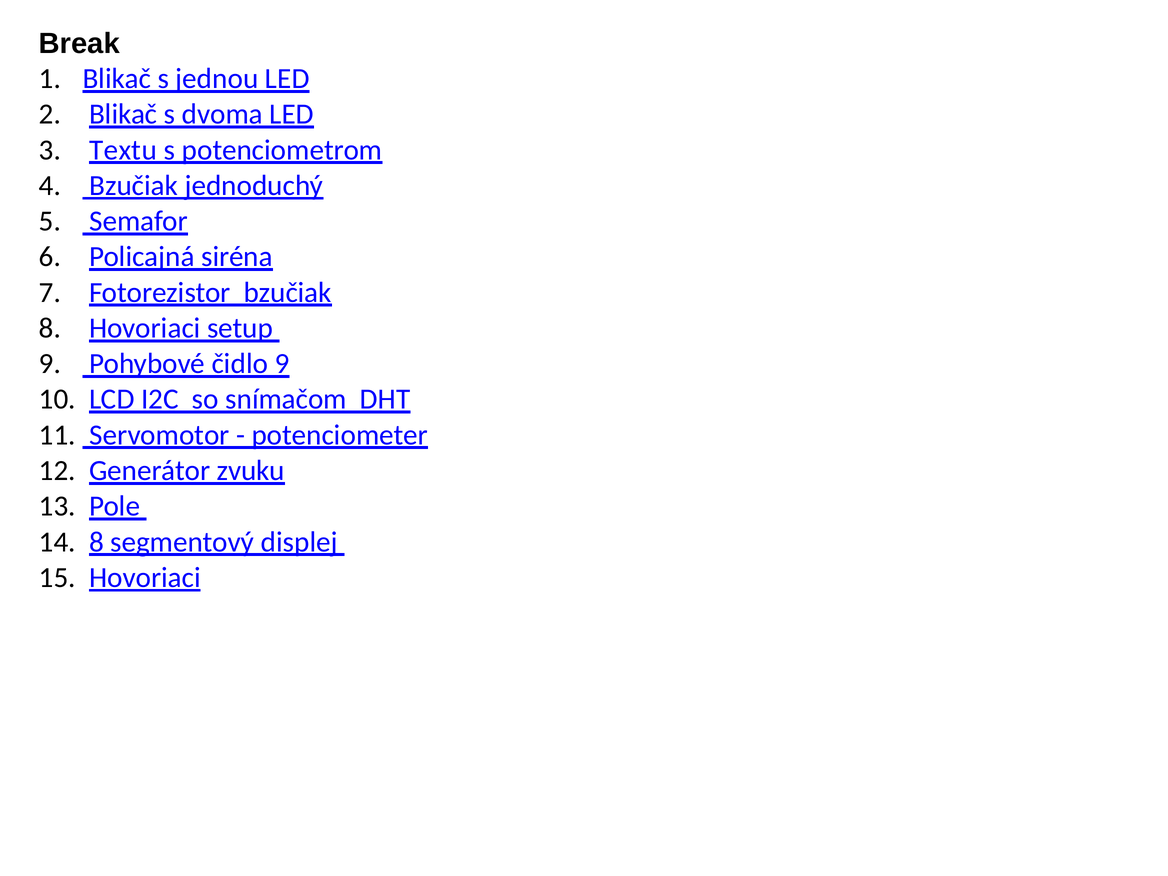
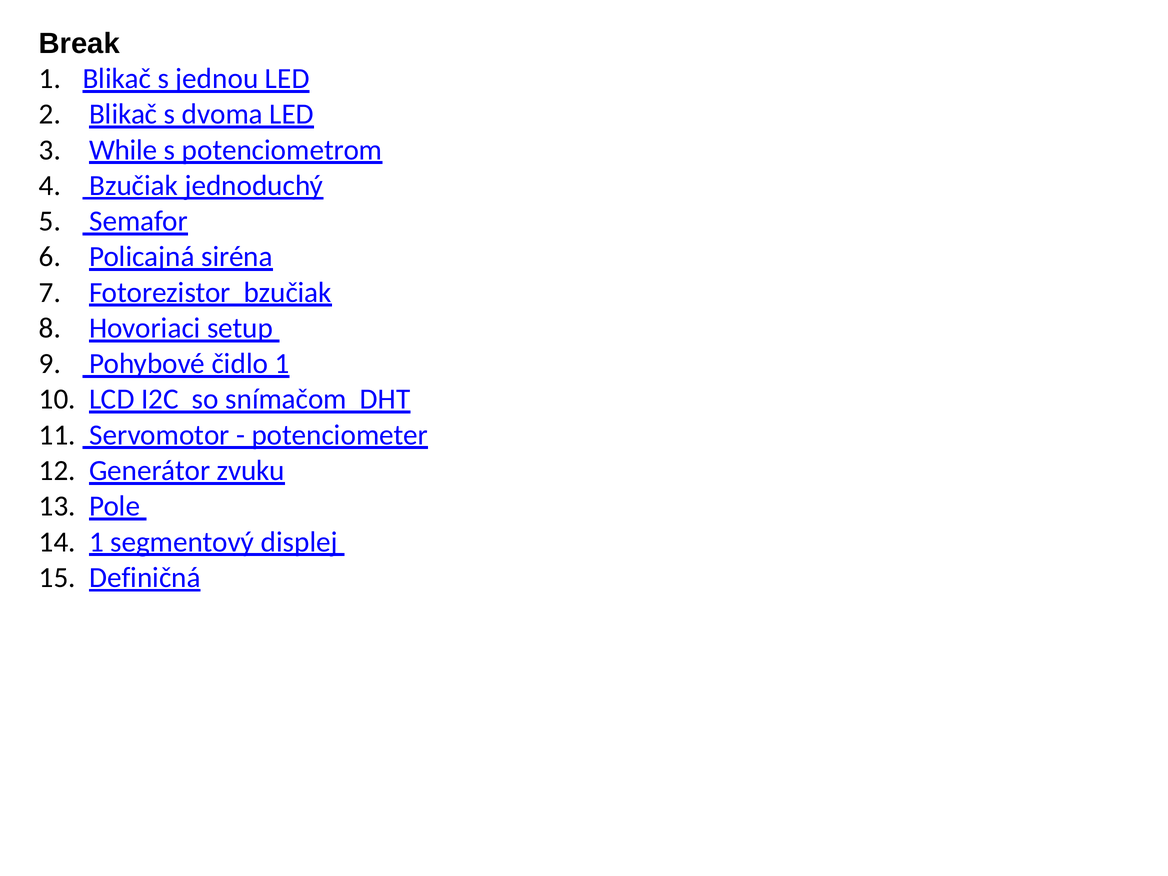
Textu: Textu -> While
čidlo 9: 9 -> 1
8 at (97, 542): 8 -> 1
Hovoriaci at (145, 578): Hovoriaci -> Definičná
